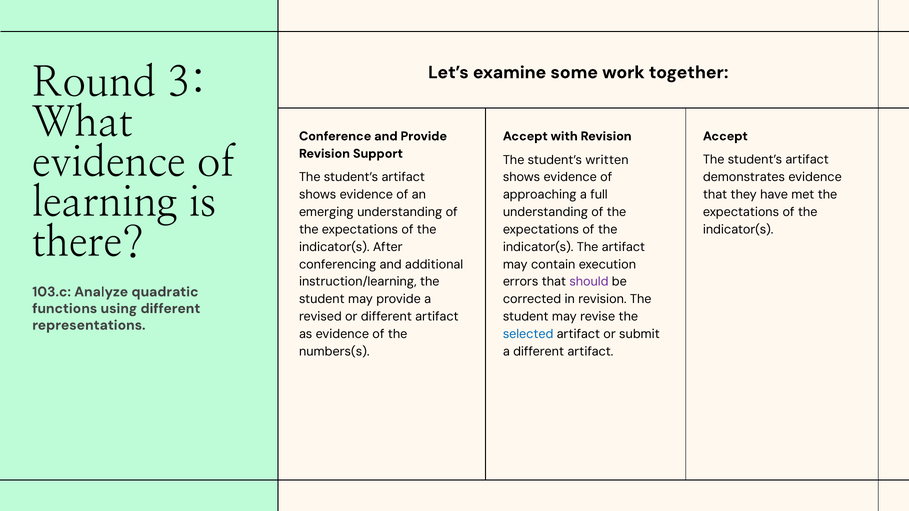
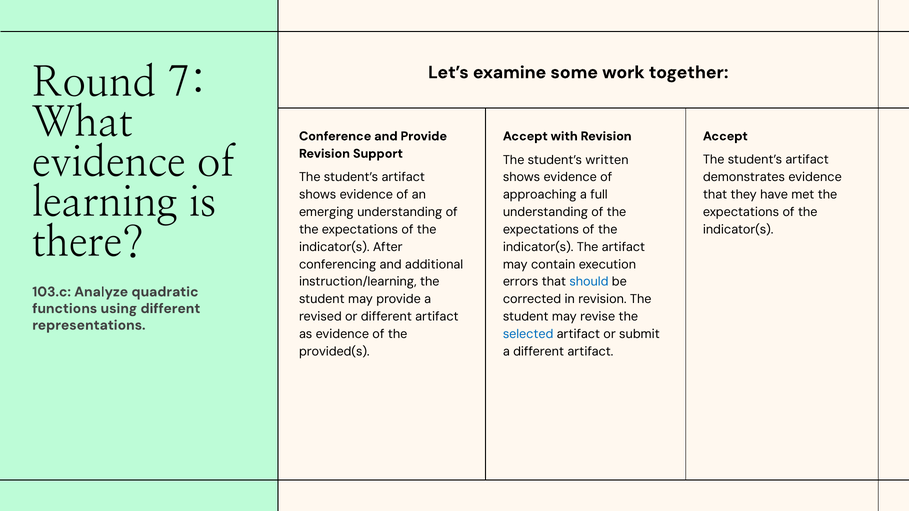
3: 3 -> 7
should colour: purple -> blue
numbers(s: numbers(s -> provided(s
